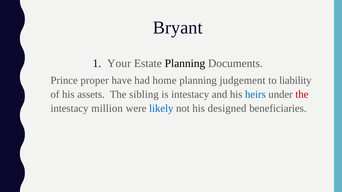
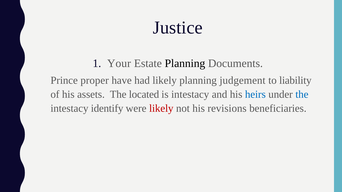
Bryant: Bryant -> Justice
had home: home -> likely
sibling: sibling -> located
the at (302, 95) colour: red -> blue
million: million -> identify
likely at (161, 109) colour: blue -> red
designed: designed -> revisions
